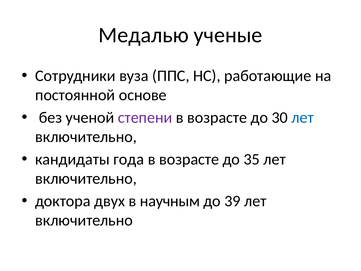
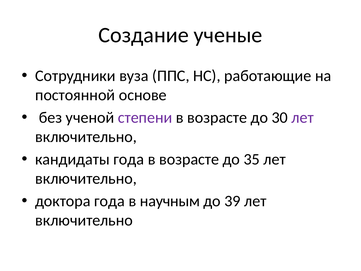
Медалью: Медалью -> Создание
лет at (303, 117) colour: blue -> purple
доктора двух: двух -> года
